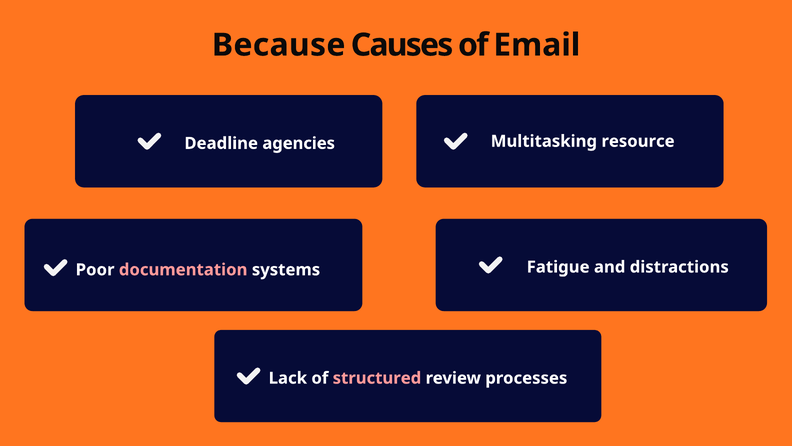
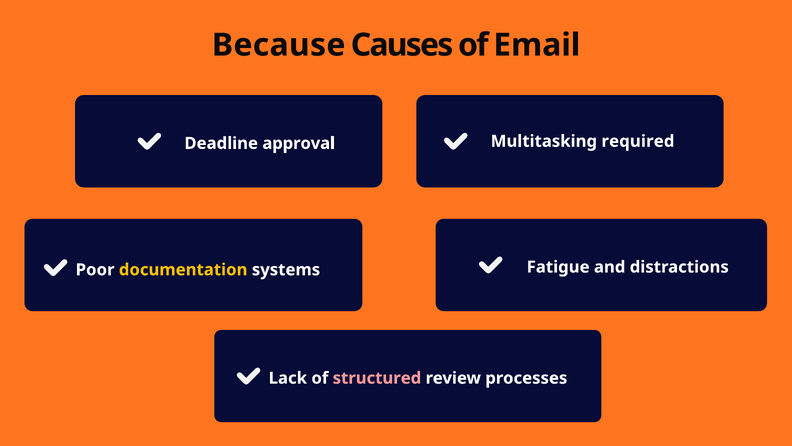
agencies: agencies -> approval
resource: resource -> required
documentation colour: pink -> yellow
